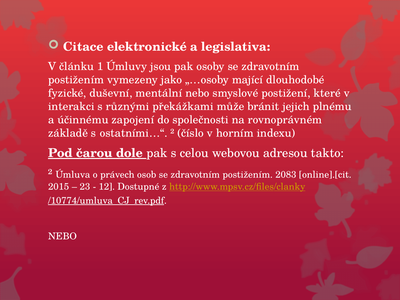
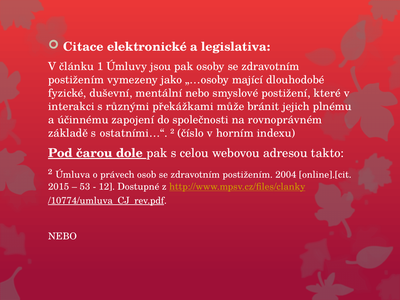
2083: 2083 -> 2004
23: 23 -> 53
